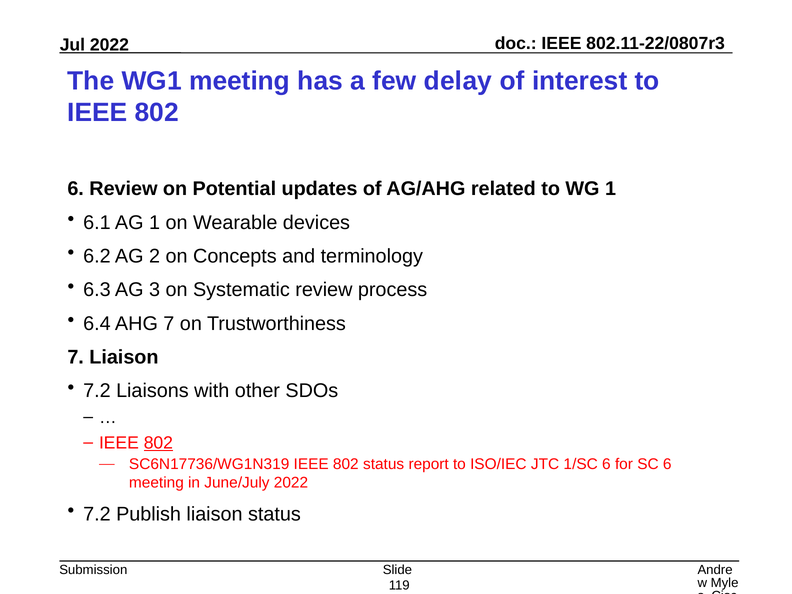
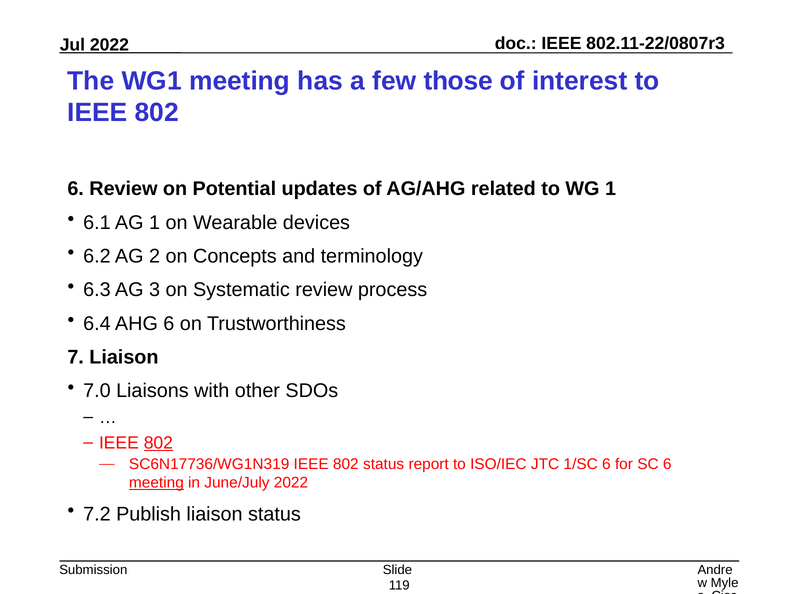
delay: delay -> those
AHG 7: 7 -> 6
7.2 at (97, 391): 7.2 -> 7.0
meeting at (156, 483) underline: none -> present
